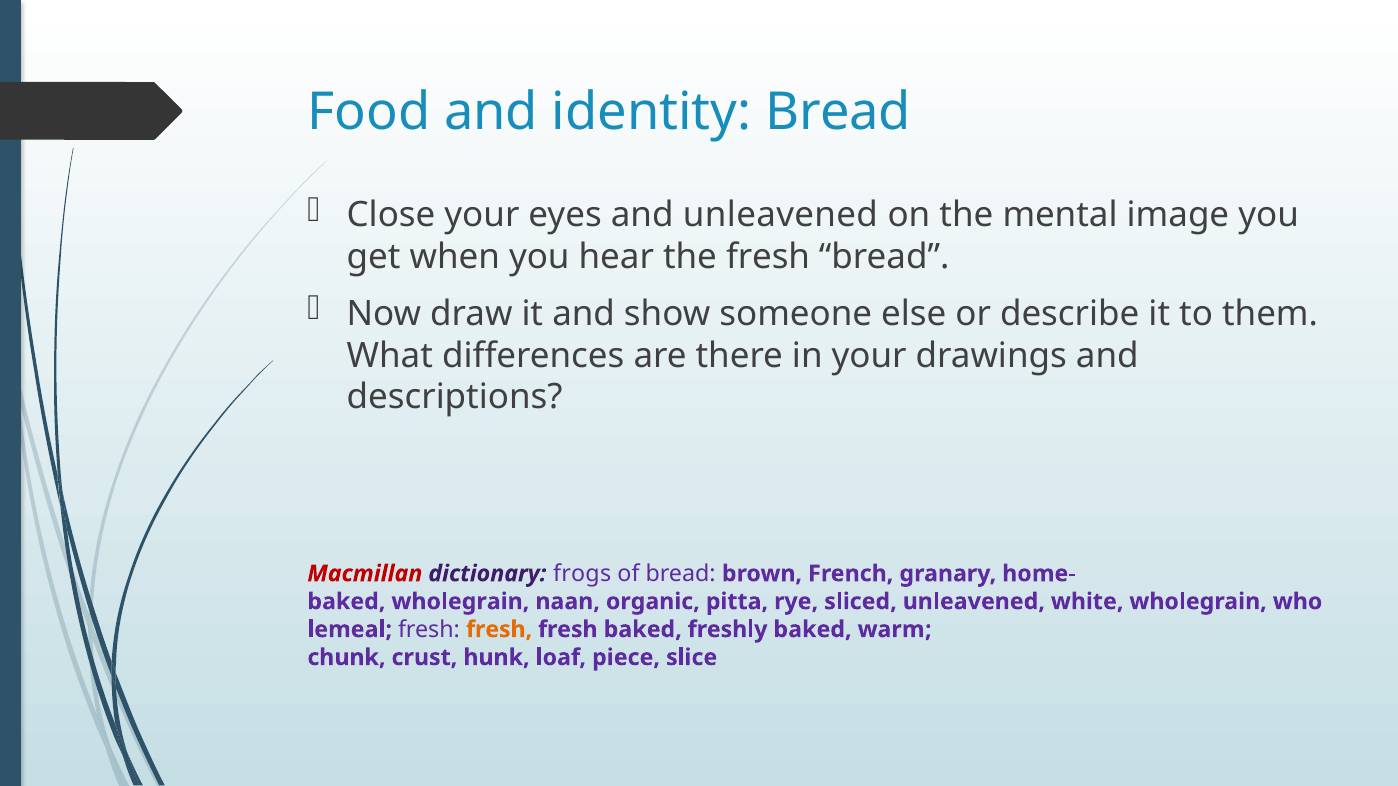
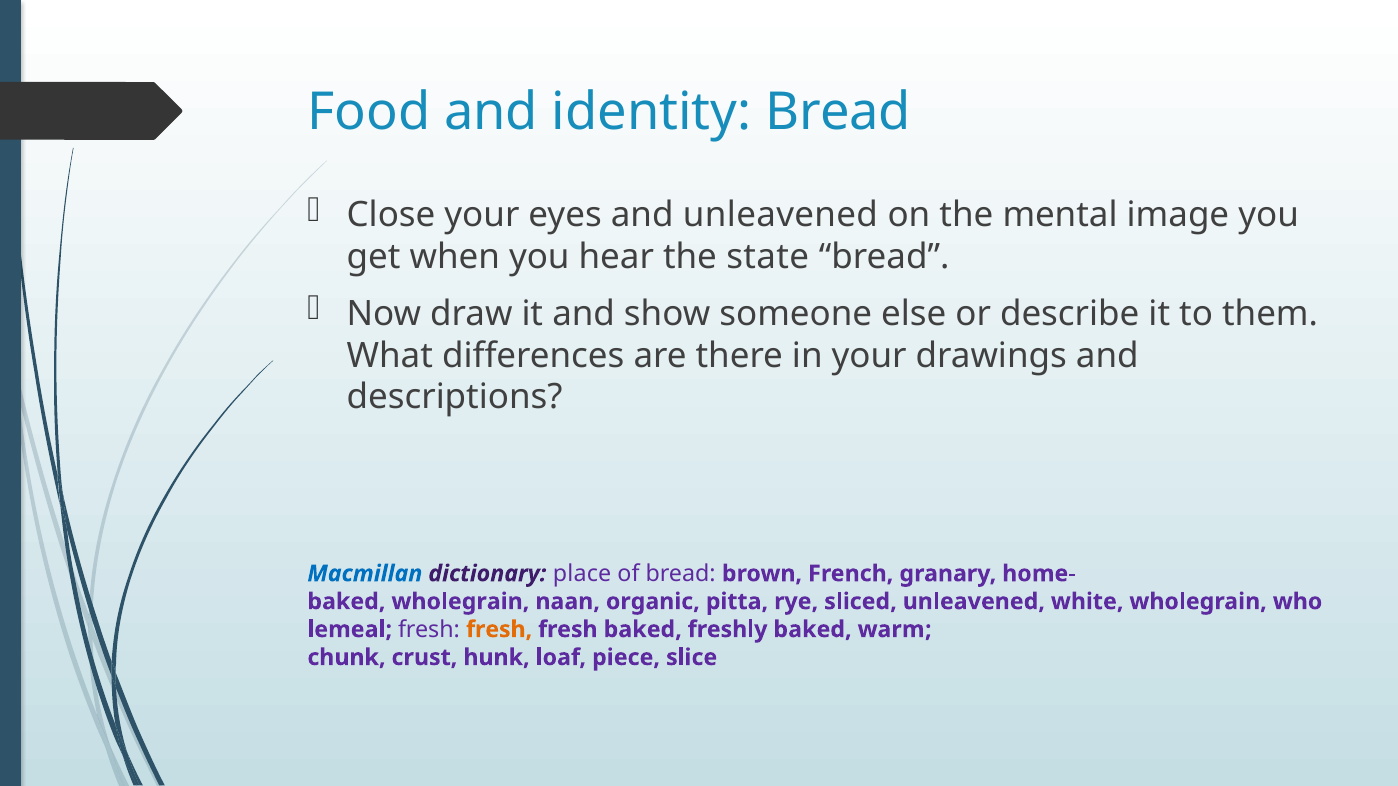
the fresh: fresh -> state
Macmillan colour: red -> blue
frogs: frogs -> place
